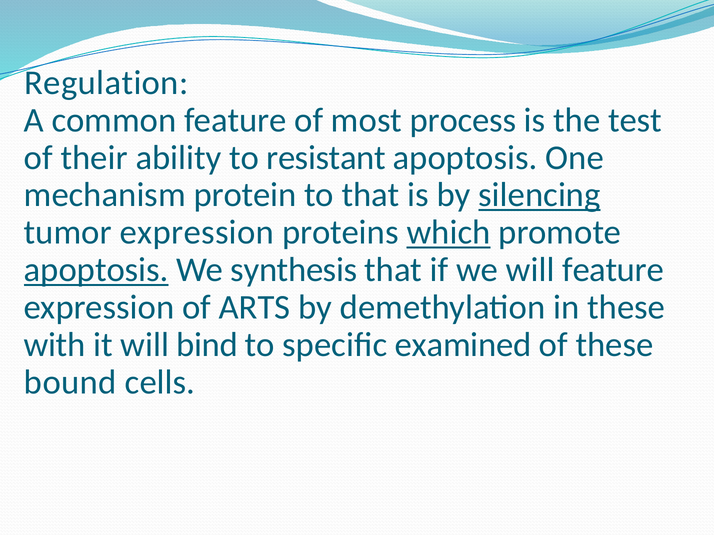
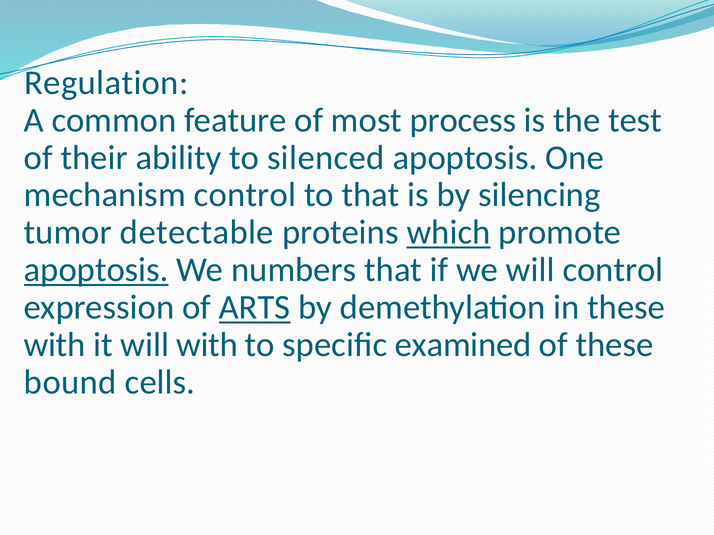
resistant: resistant -> silenced
mechanism protein: protein -> control
silencing underline: present -> none
tumor expression: expression -> detectable
synthesis: synthesis -> numbers
will feature: feature -> control
ARTS underline: none -> present
will bind: bind -> with
